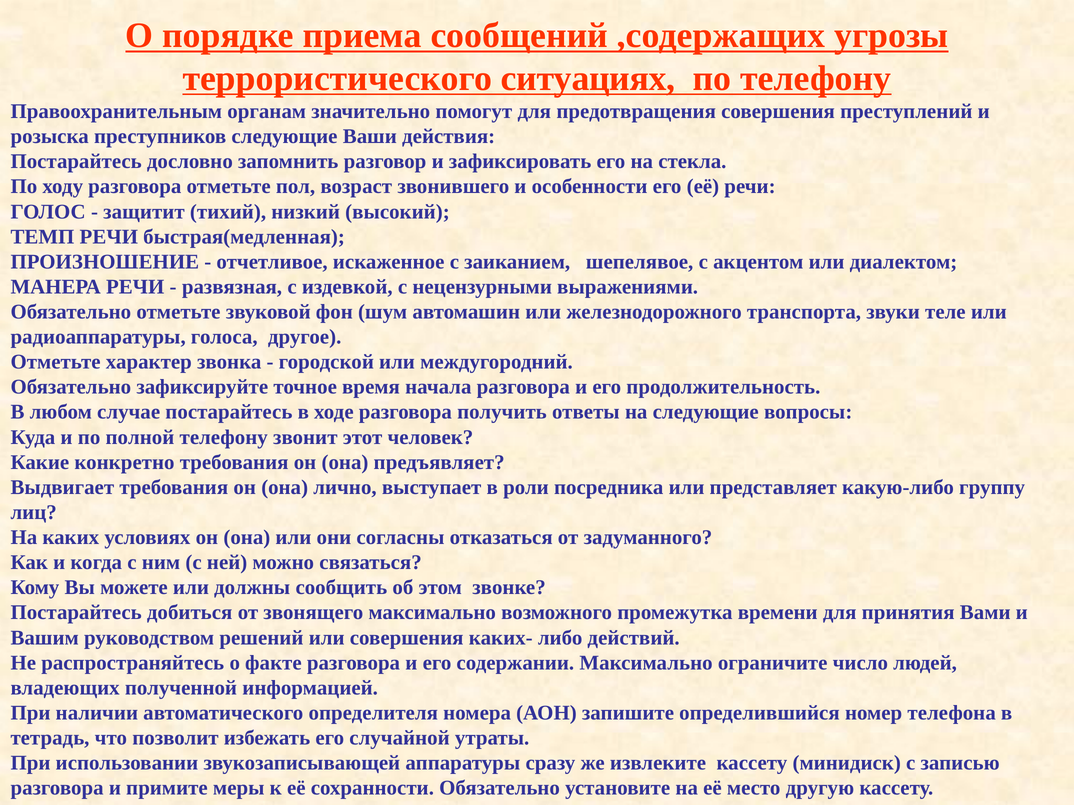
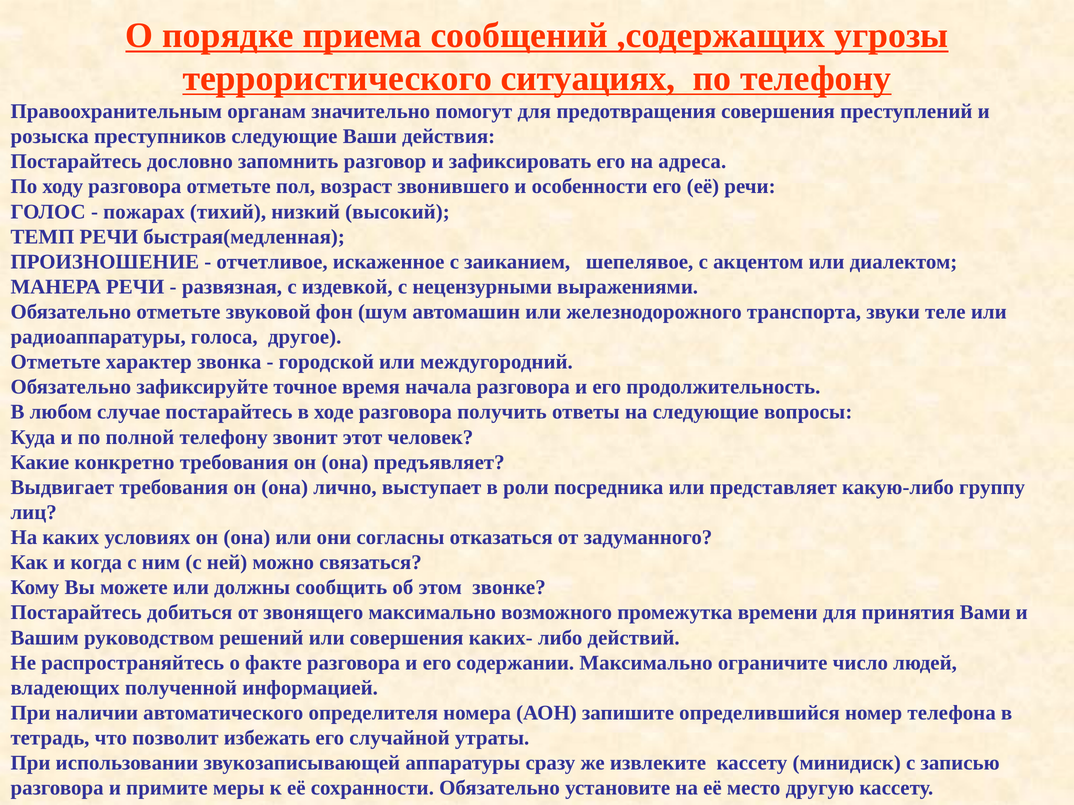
стекла: стекла -> адреса
защитит: защитит -> пожарах
